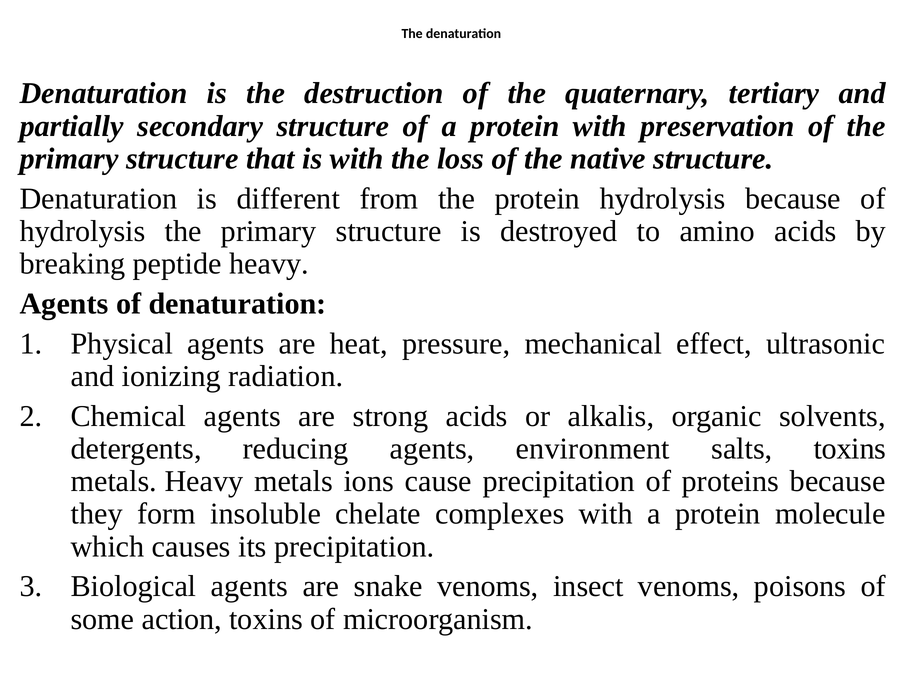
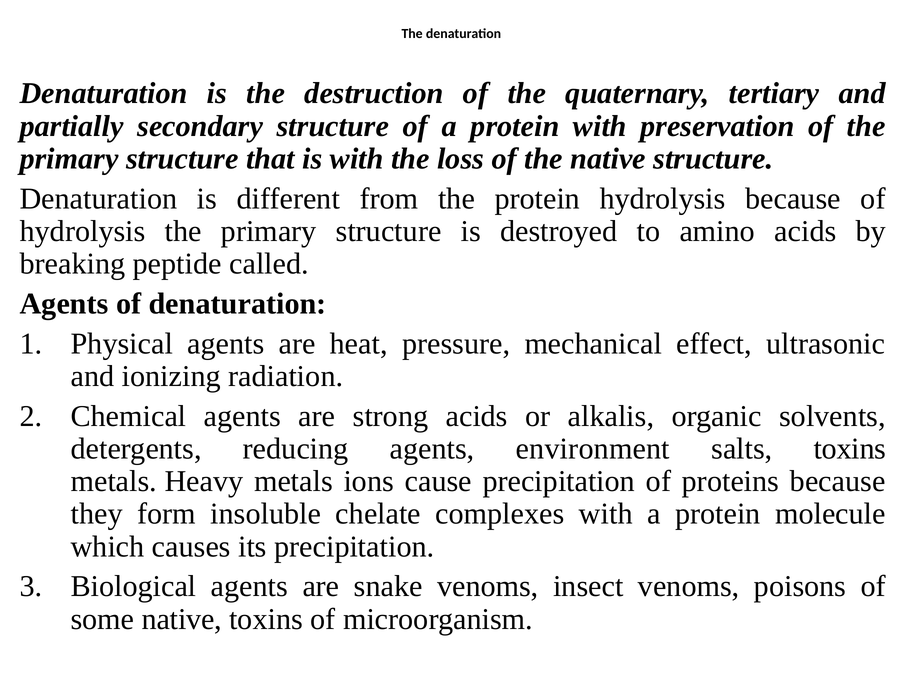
peptide heavy: heavy -> called
some action: action -> native
